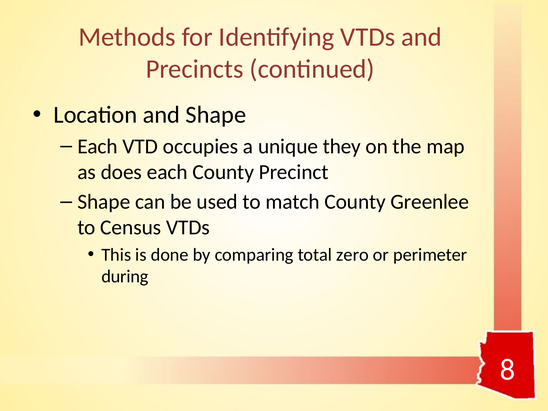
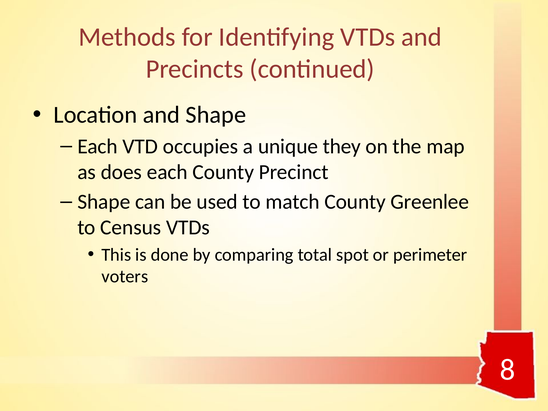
zero: zero -> spot
during: during -> voters
